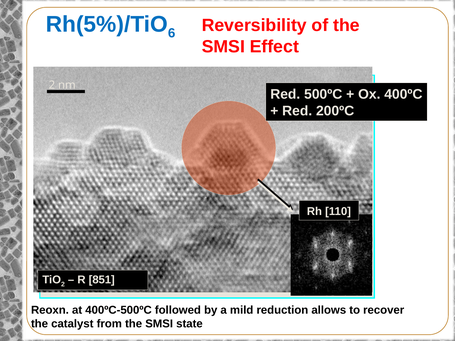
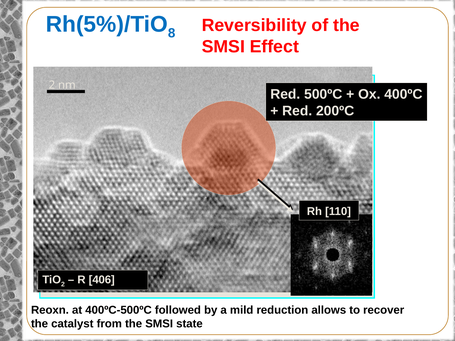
6: 6 -> 8
851: 851 -> 406
